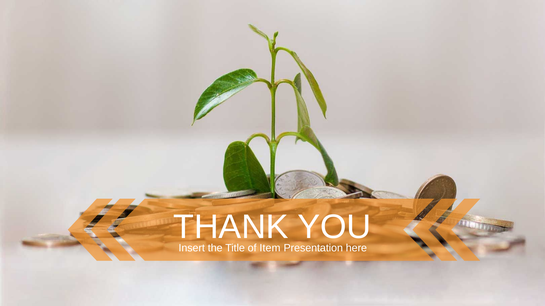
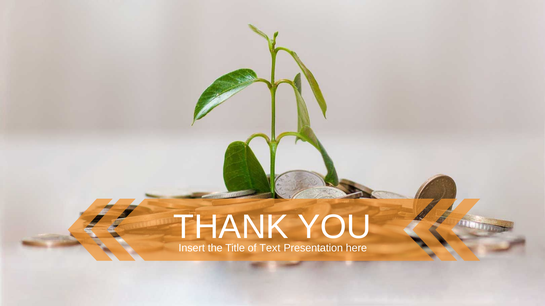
Item: Item -> Text
